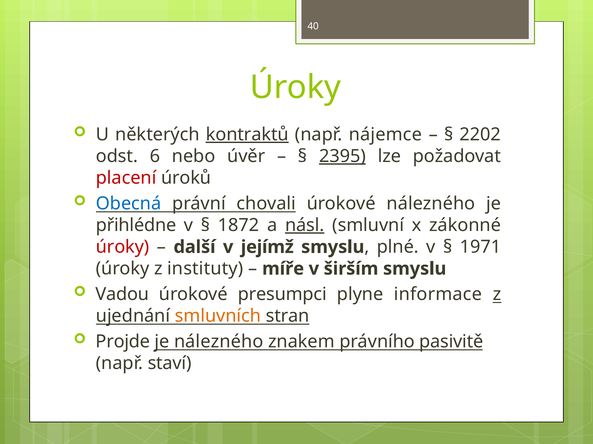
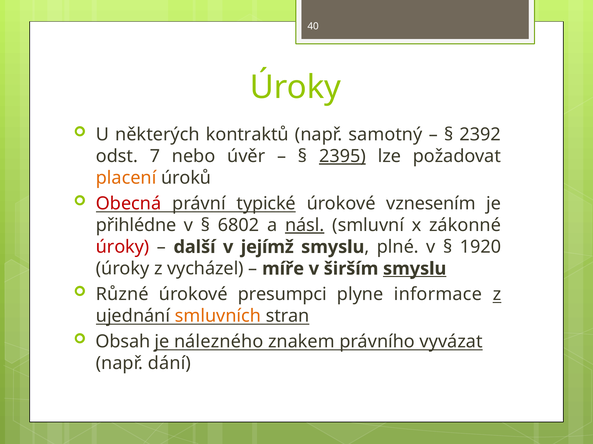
kontraktů underline: present -> none
nájemce: nájemce -> samotný
2202: 2202 -> 2392
6: 6 -> 7
placení colour: red -> orange
Obecná colour: blue -> red
chovali: chovali -> typické
úrokové nálezného: nálezného -> vznesením
1872: 1872 -> 6802
1971: 1971 -> 1920
instituty: instituty -> vycházel
smyslu at (415, 269) underline: none -> present
Vadou: Vadou -> Různé
Projde: Projde -> Obsah
pasivitě: pasivitě -> vyvázat
staví: staví -> dání
